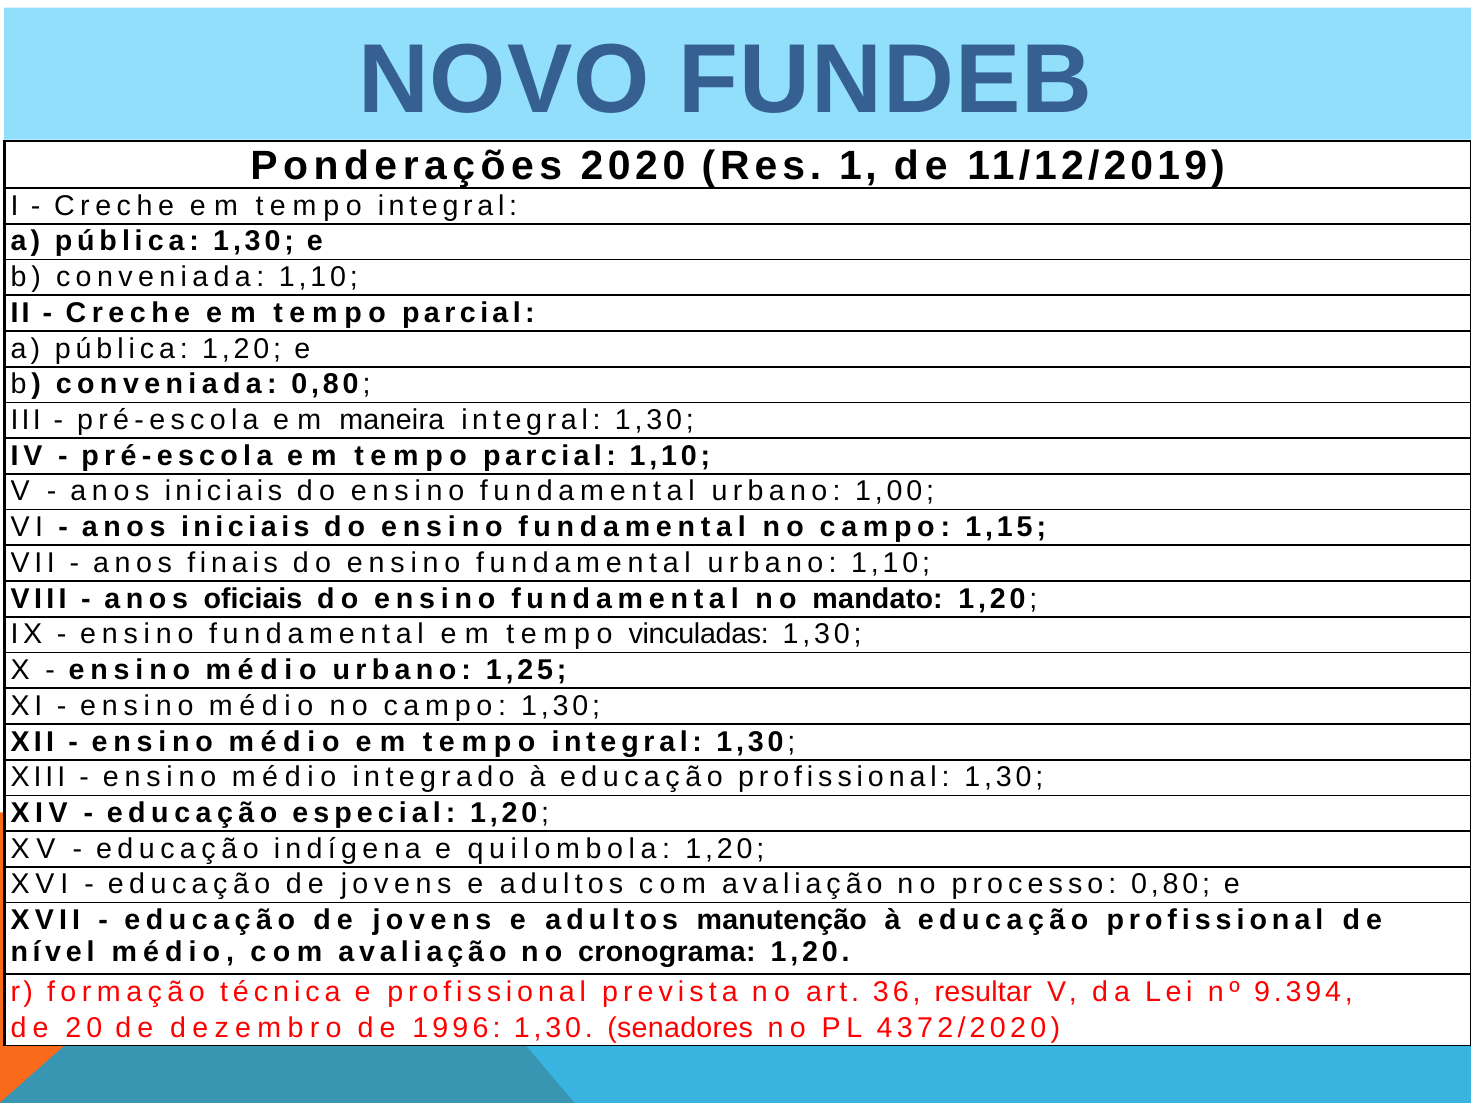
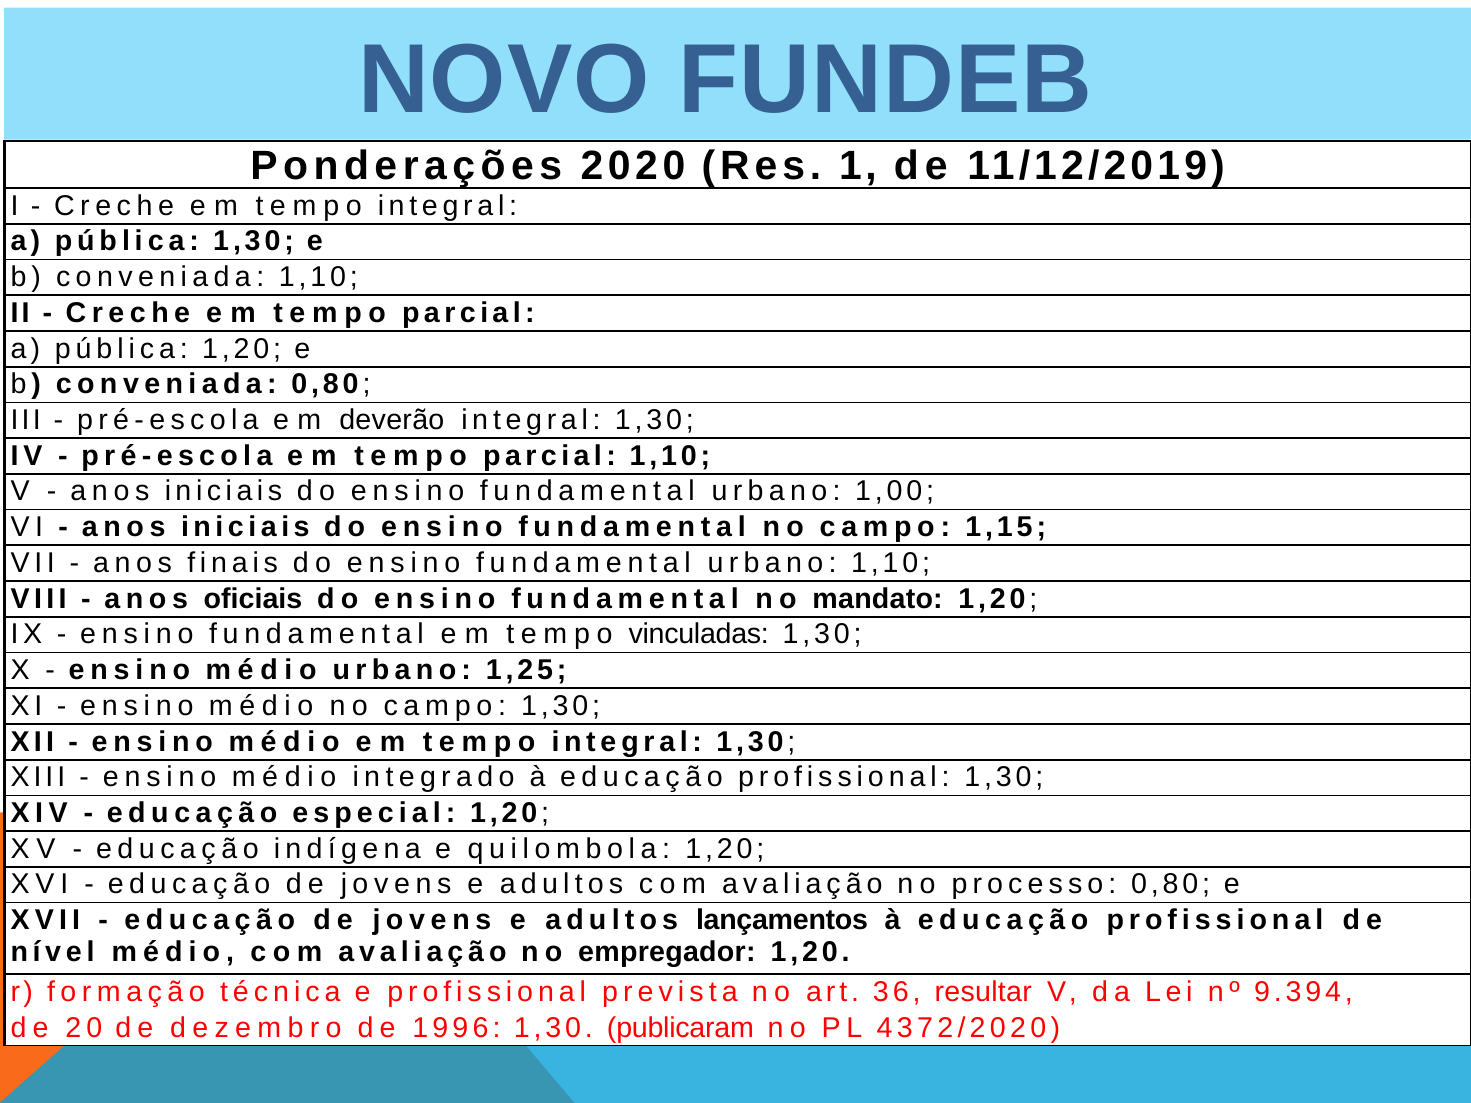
maneira: maneira -> deverão
manutenção: manutenção -> lançamentos
cronograma: cronograma -> empregador
senadores: senadores -> publicaram
